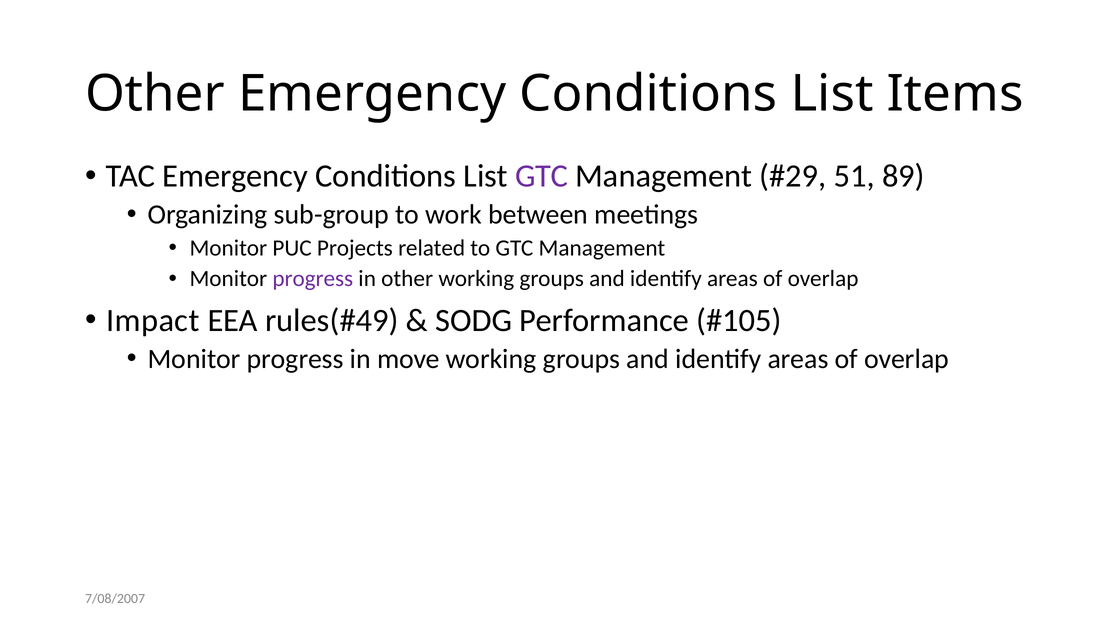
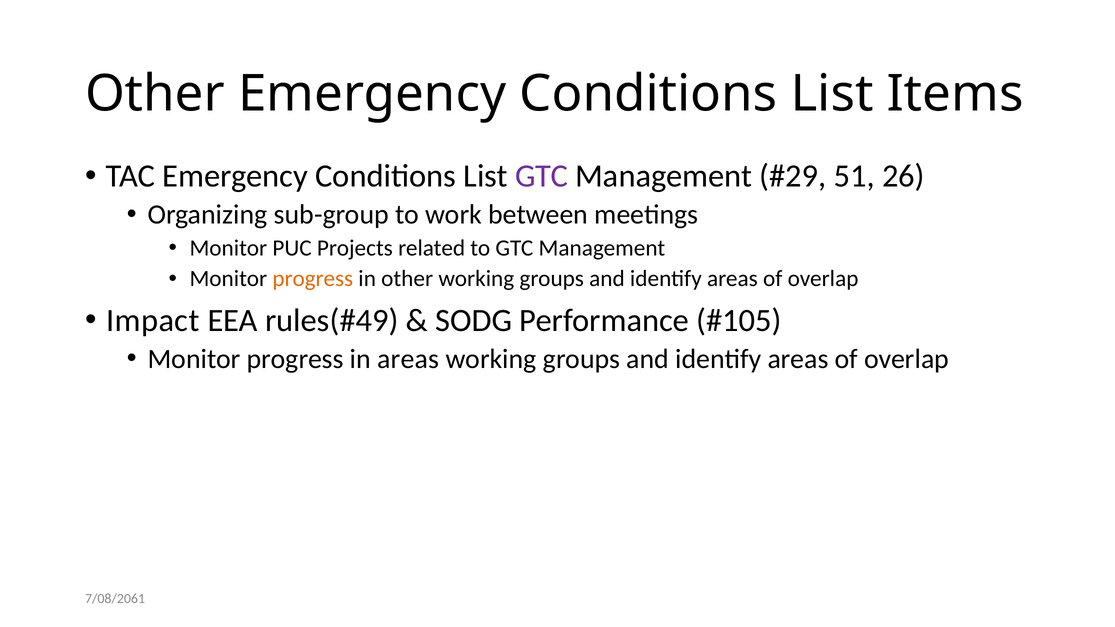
89: 89 -> 26
progress at (313, 279) colour: purple -> orange
in move: move -> areas
7/08/2007: 7/08/2007 -> 7/08/2061
